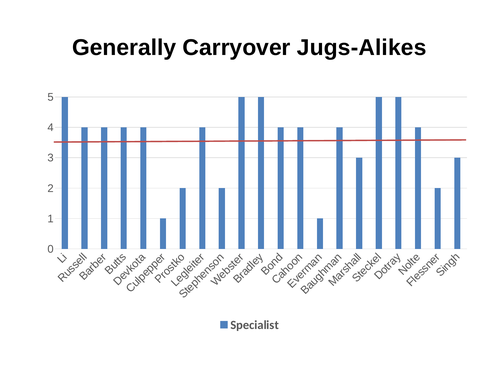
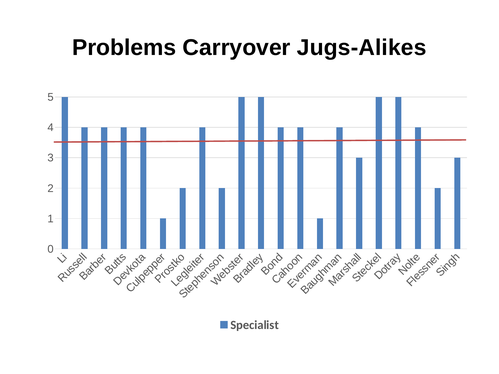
Generally: Generally -> Problems
